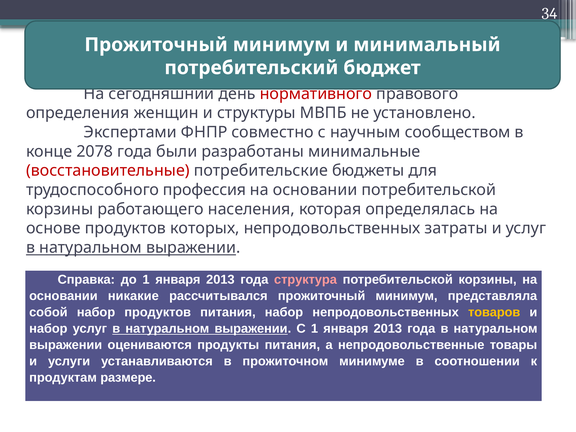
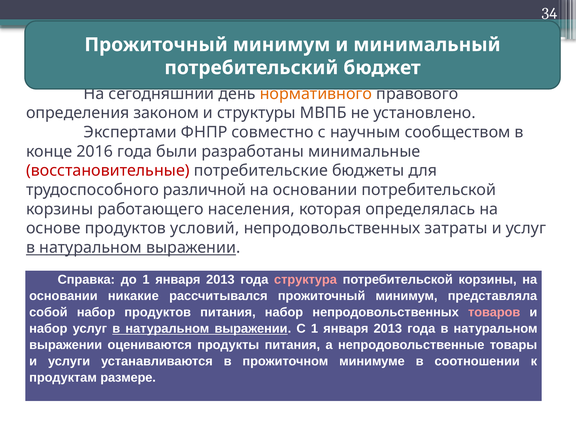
нормативного colour: red -> orange
женщин: женщин -> законом
2078: 2078 -> 2016
профессия: профессия -> различной
которых: которых -> условий
товаров colour: yellow -> pink
